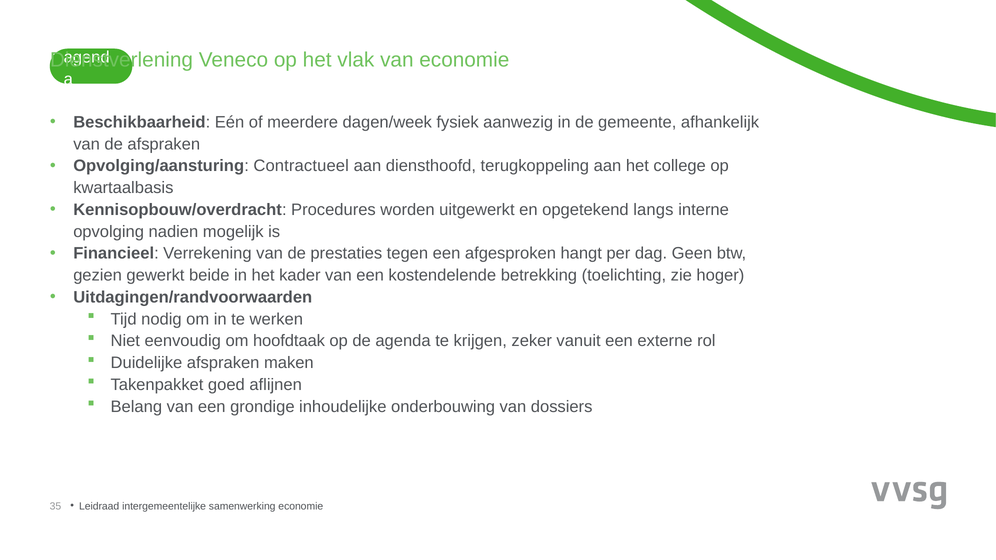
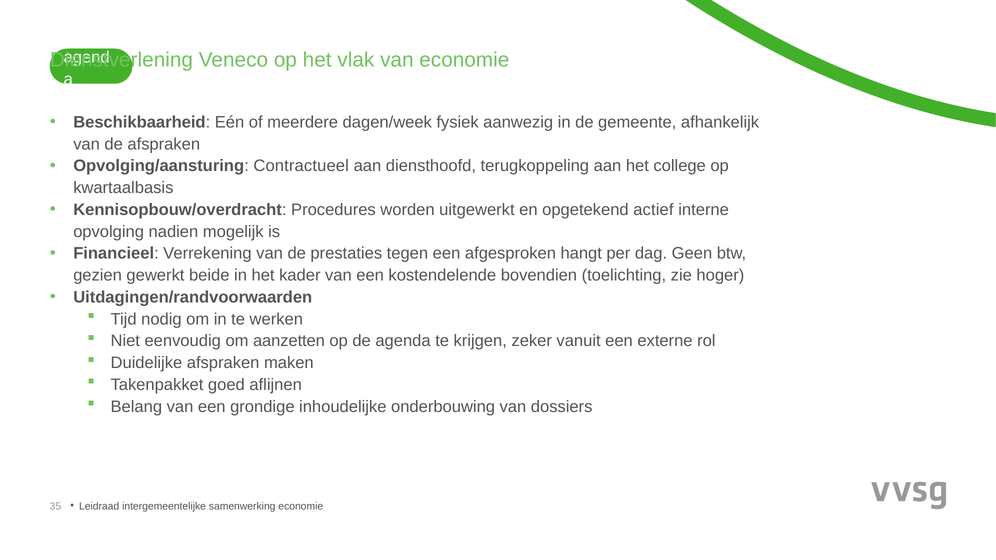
langs: langs -> actief
betrekking: betrekking -> bovendien
hoofdtaak: hoofdtaak -> aanzetten
